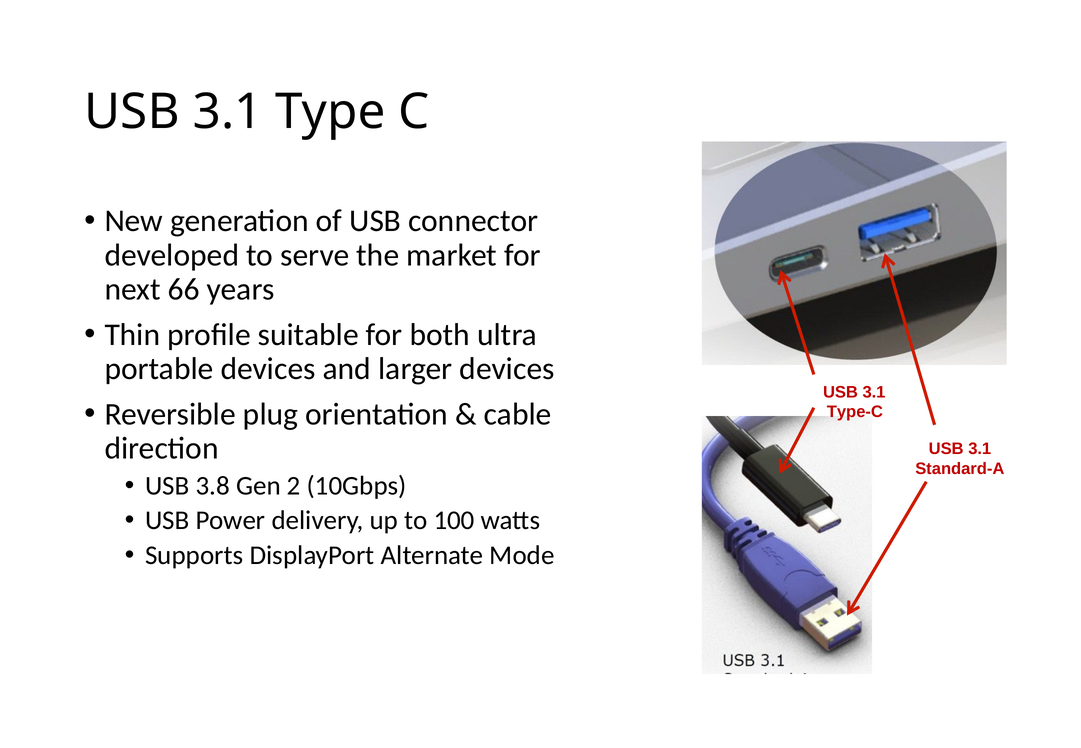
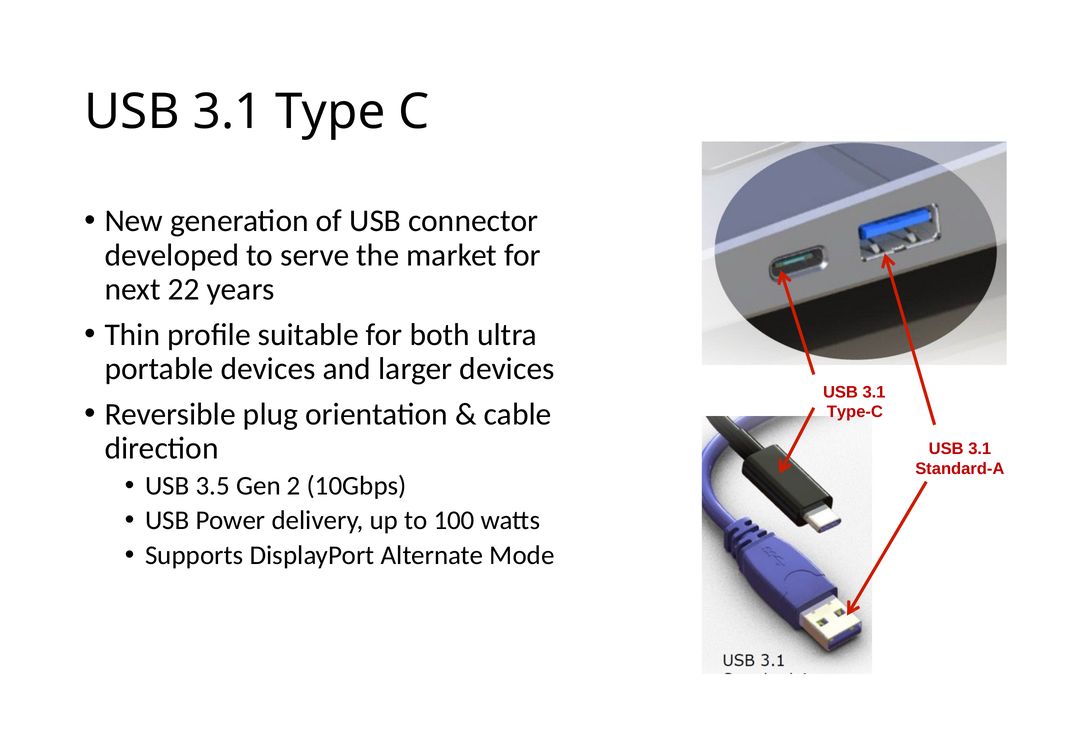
66: 66 -> 22
3.8: 3.8 -> 3.5
